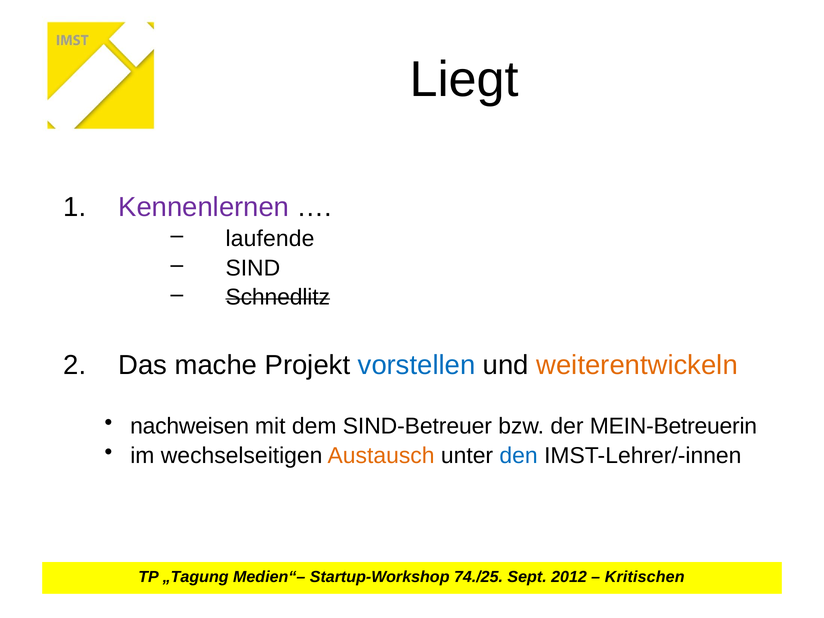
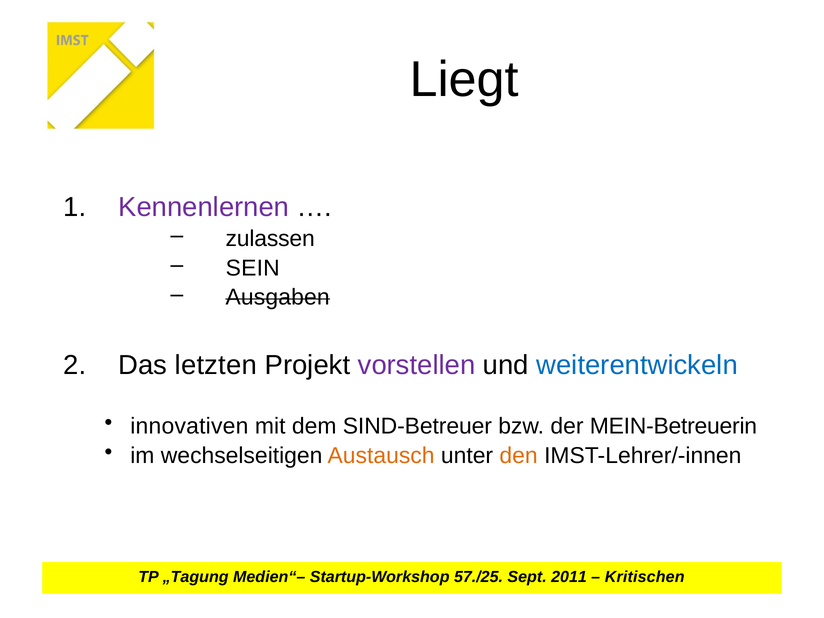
laufende: laufende -> zulassen
SIND: SIND -> SEIN
Schnedlitz: Schnedlitz -> Ausgaben
mache: mache -> letzten
vorstellen colour: blue -> purple
weiterentwickeln colour: orange -> blue
nachweisen: nachweisen -> innovativen
den colour: blue -> orange
74./25: 74./25 -> 57./25
2012: 2012 -> 2011
